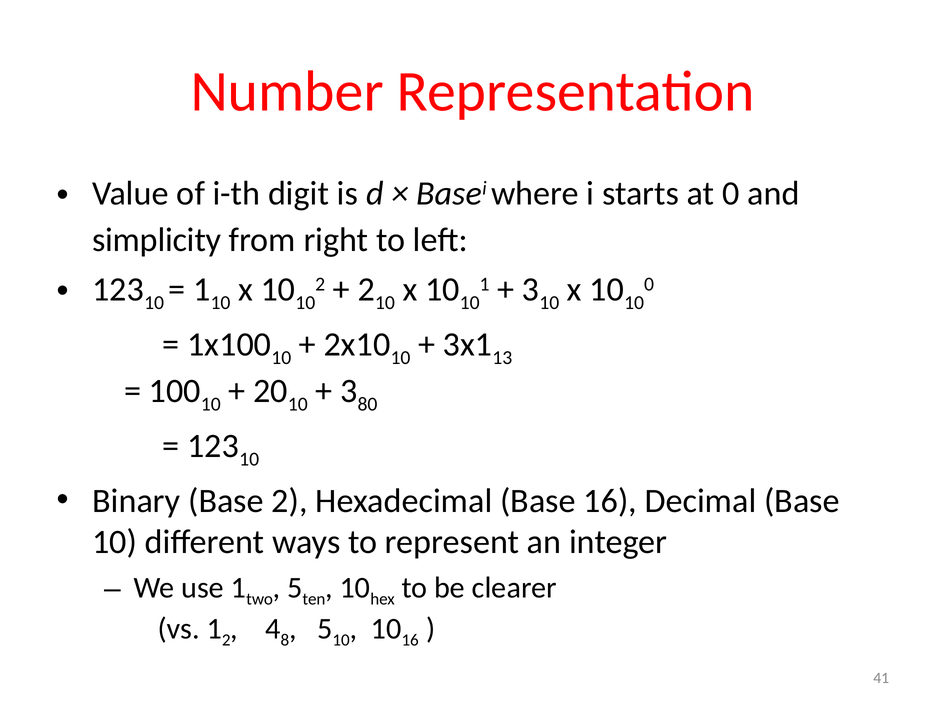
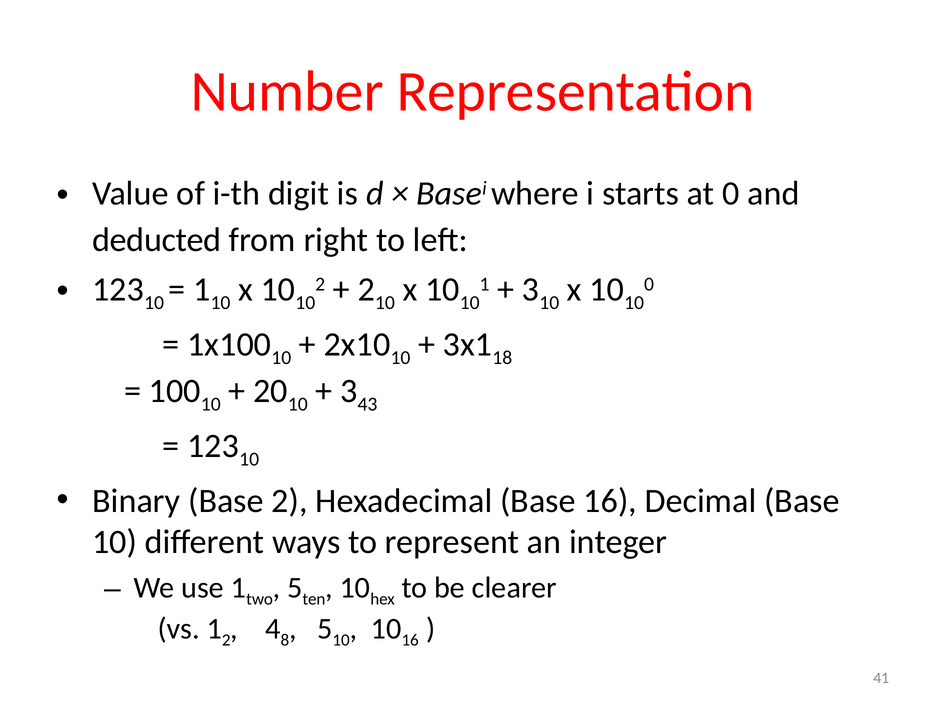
simplicity: simplicity -> deducted
13: 13 -> 18
80: 80 -> 43
